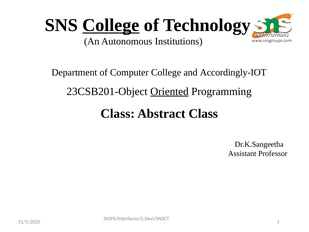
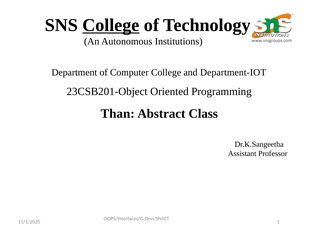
Accordingly-IOT: Accordingly-IOT -> Department-IOT
Oriented underline: present -> none
Class at (118, 114): Class -> Than
